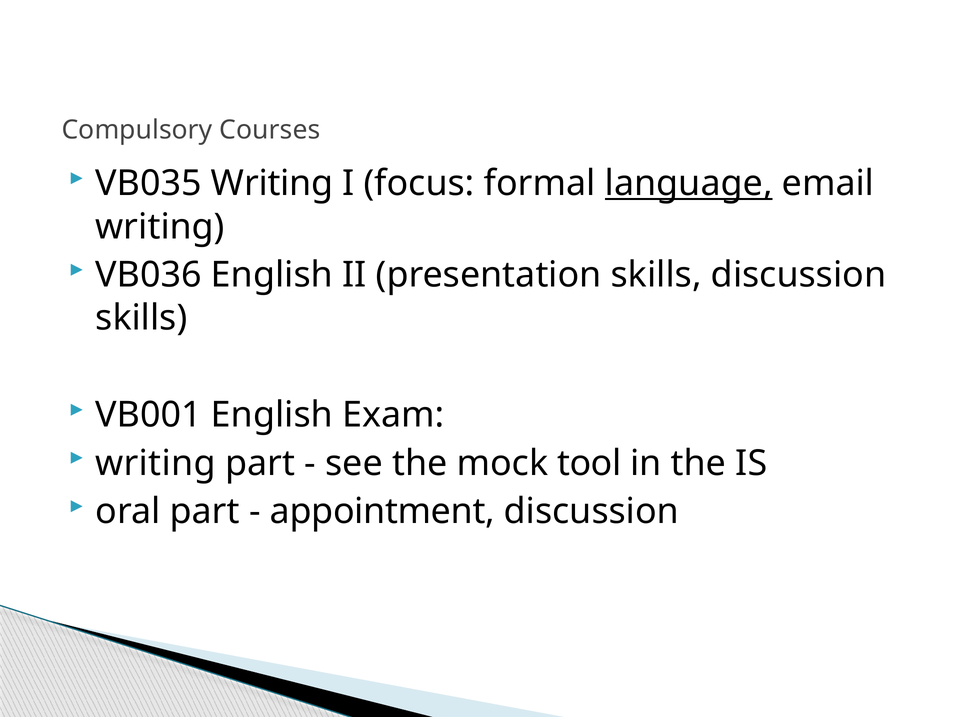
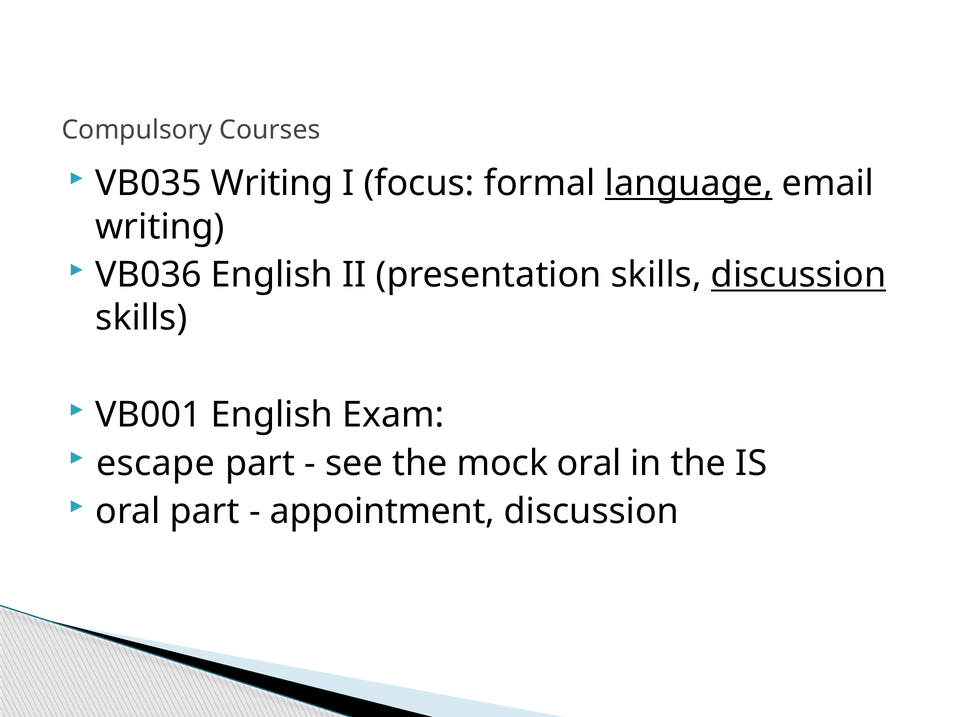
discussion at (799, 275) underline: none -> present
writing at (156, 463): writing -> escape
mock tool: tool -> oral
